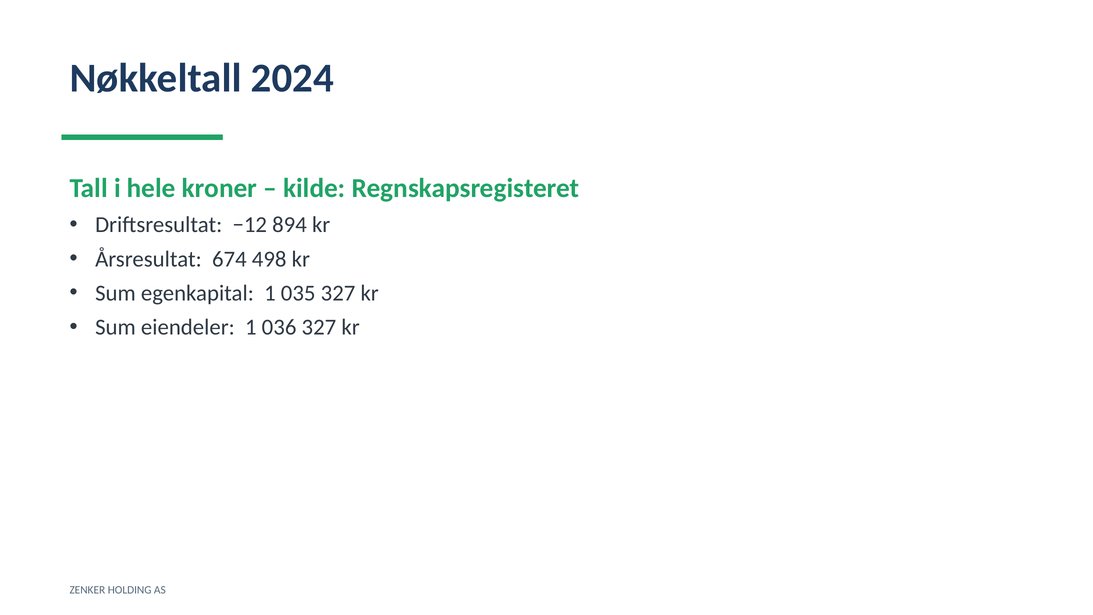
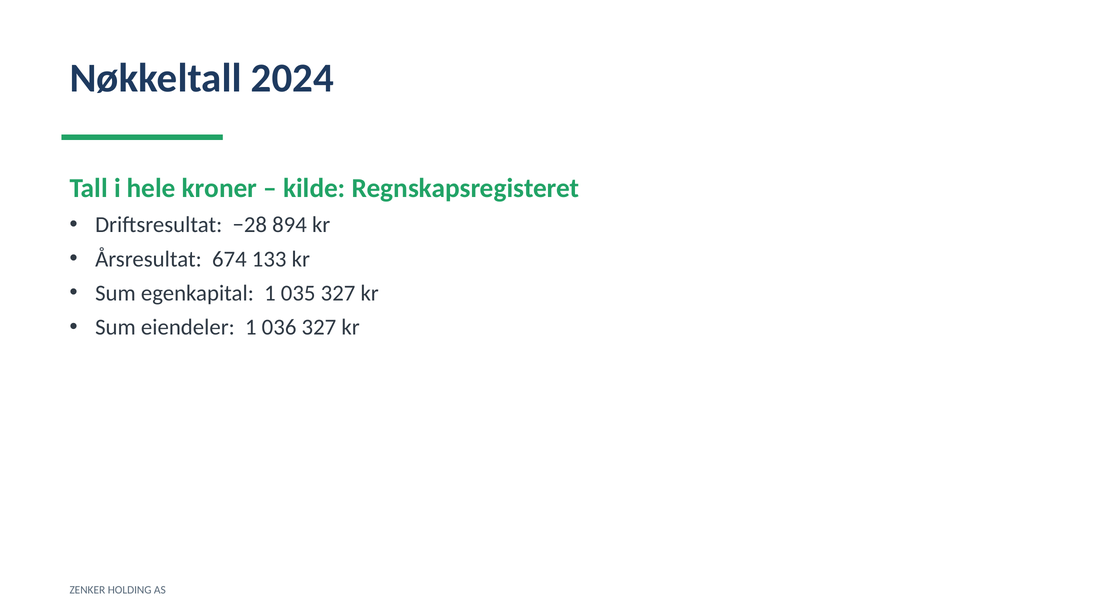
−12: −12 -> −28
498: 498 -> 133
